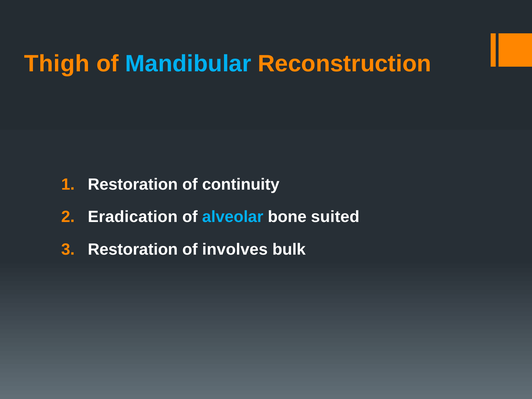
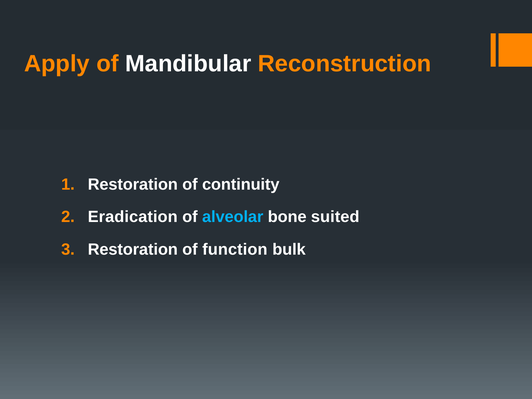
Thigh: Thigh -> Apply
Mandibular colour: light blue -> white
involves: involves -> function
